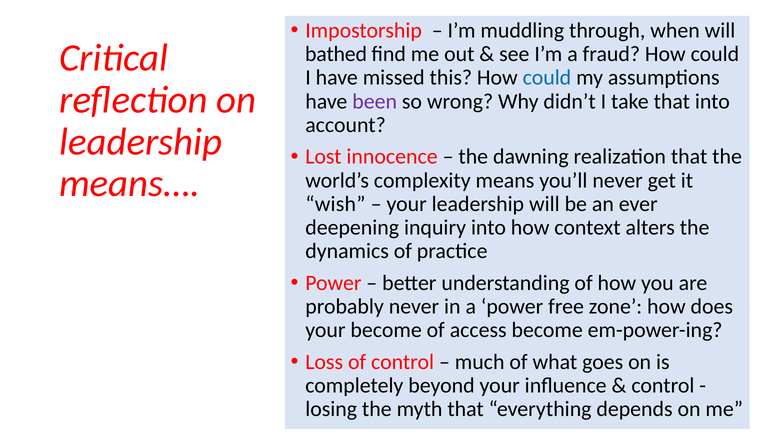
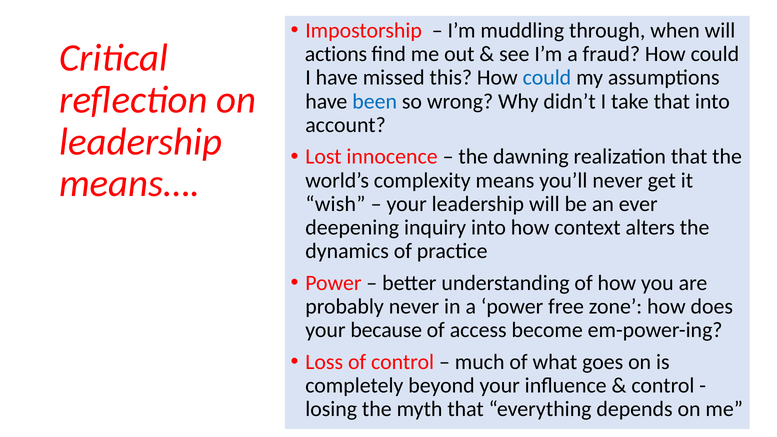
bathed: bathed -> actions
been colour: purple -> blue
your become: become -> because
